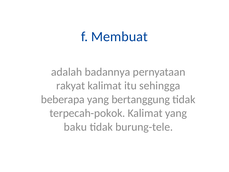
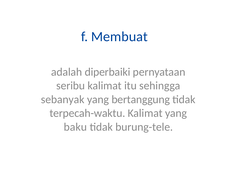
badannya: badannya -> diperbaiki
rakyat: rakyat -> seribu
beberapa: beberapa -> sebanyak
terpecah-pokok: terpecah-pokok -> terpecah-waktu
